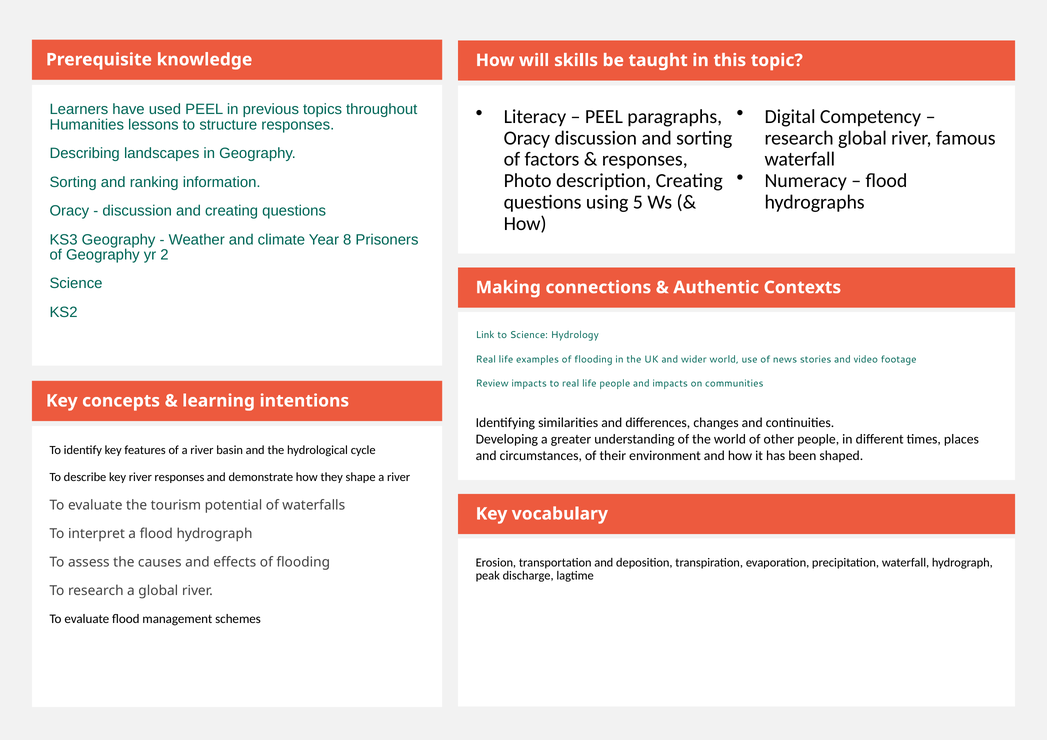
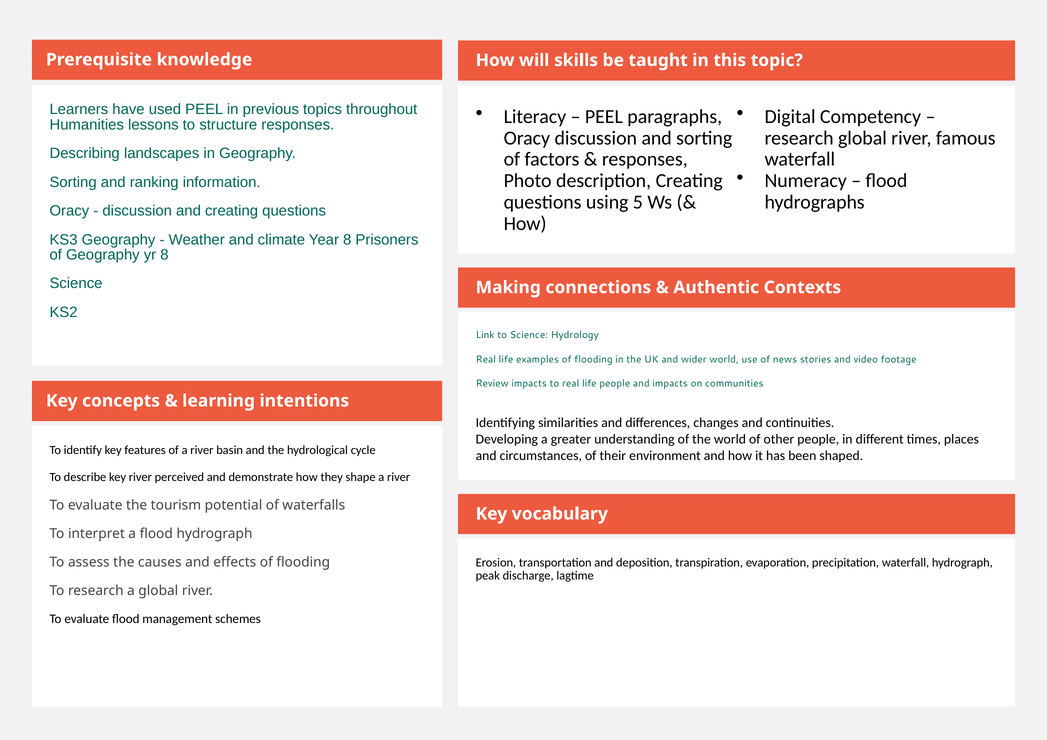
yr 2: 2 -> 8
river responses: responses -> perceived
